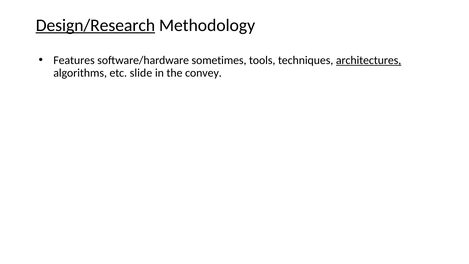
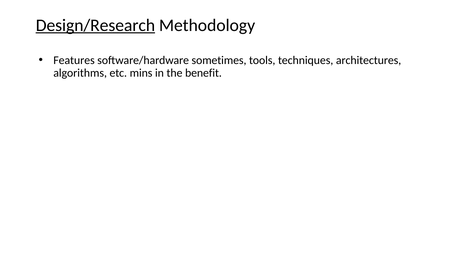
architectures underline: present -> none
slide: slide -> mins
convey: convey -> benefit
